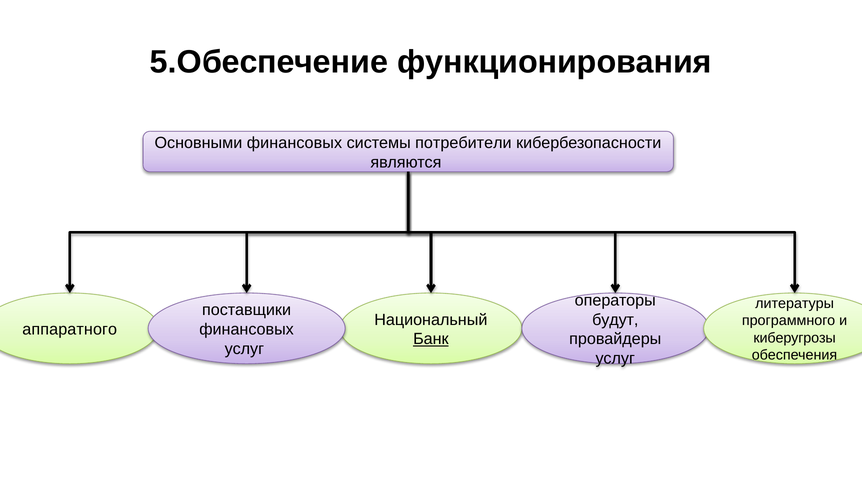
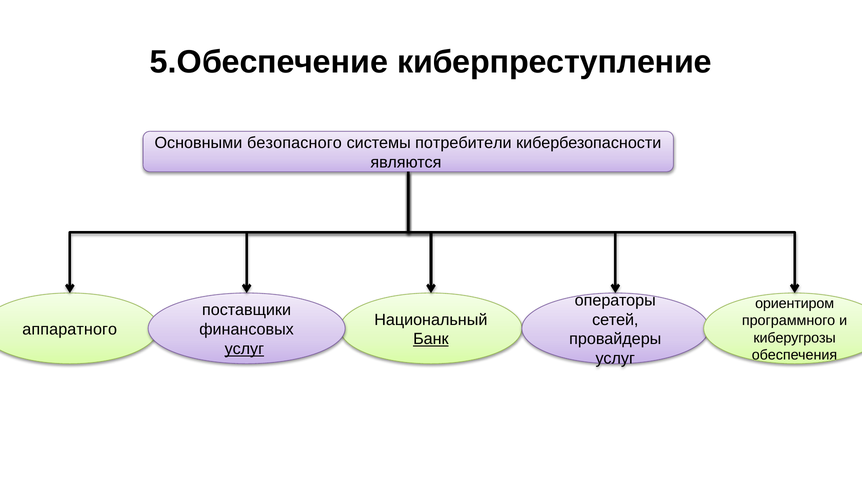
функционирования: функционирования -> киберпреступление
Основными финансовых: финансовых -> безопасного
литературы: литературы -> ориентиром
будут: будут -> сетей
услуг at (244, 349) underline: none -> present
